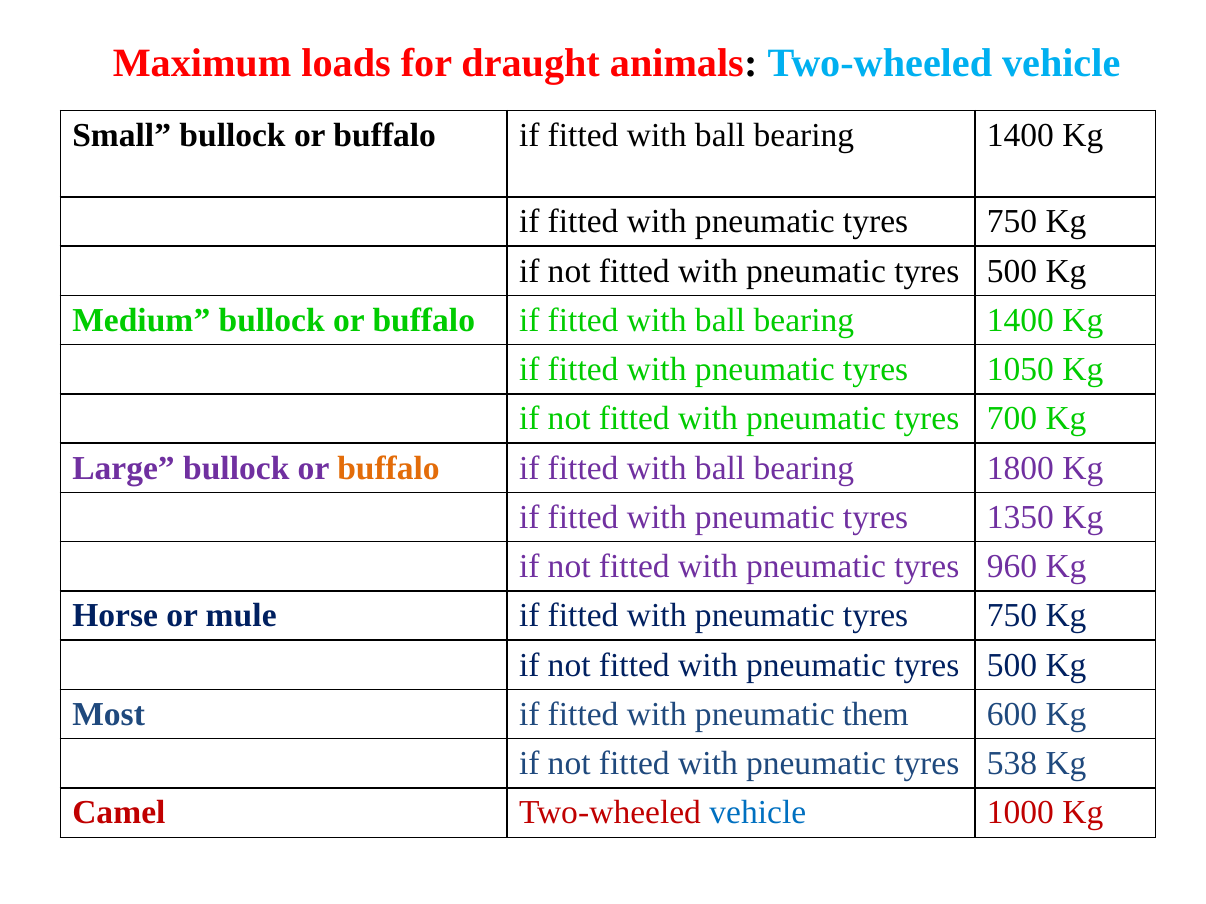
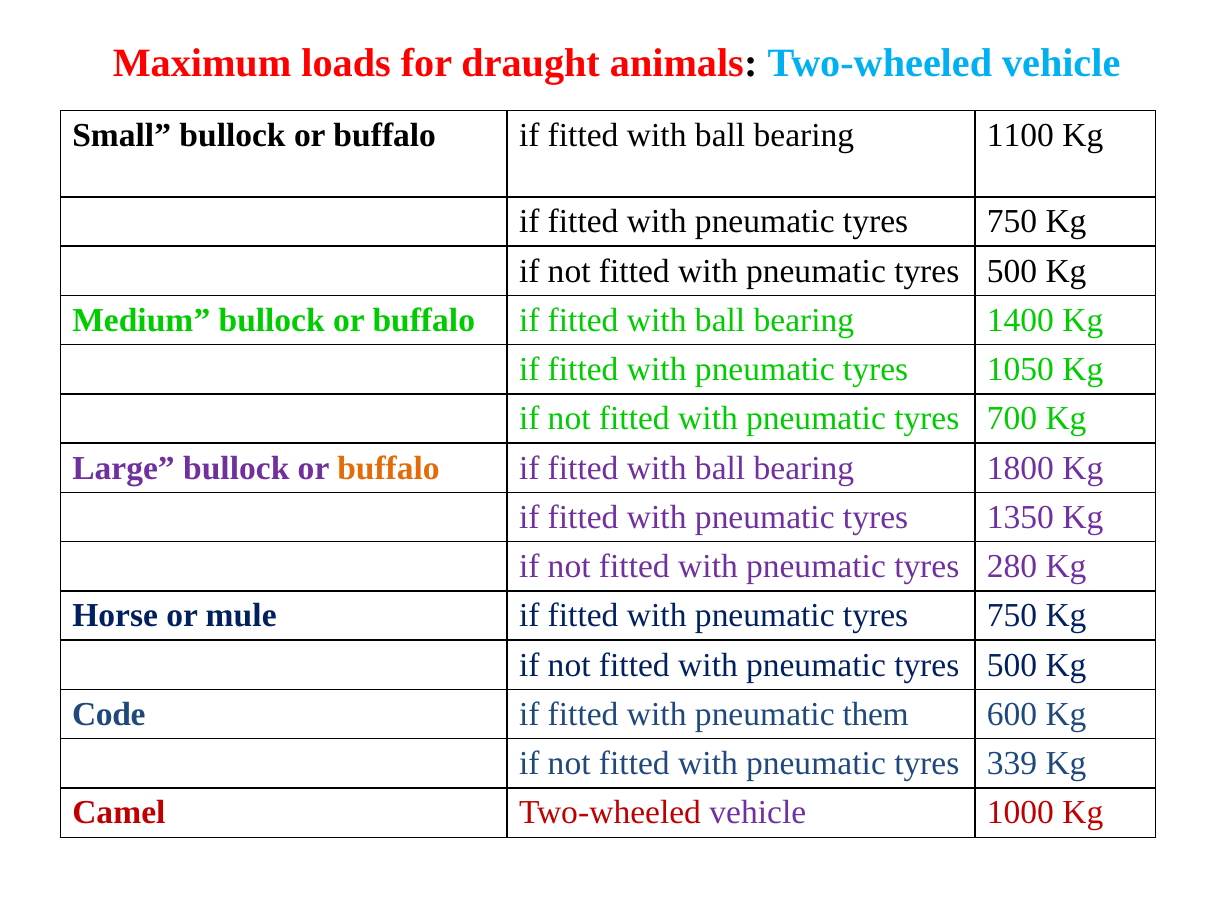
1400 at (1020, 135): 1400 -> 1100
960: 960 -> 280
Most: Most -> Code
538: 538 -> 339
vehicle at (758, 813) colour: blue -> purple
